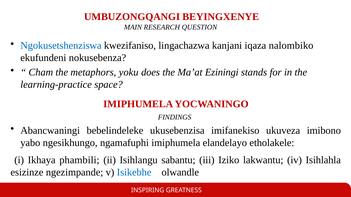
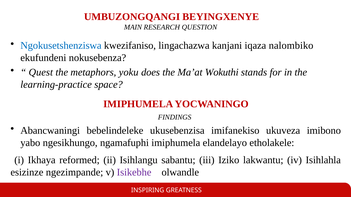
Cham: Cham -> Quest
Eziningi: Eziningi -> Wokuthi
phambili: phambili -> reformed
Isikebhe colour: blue -> purple
